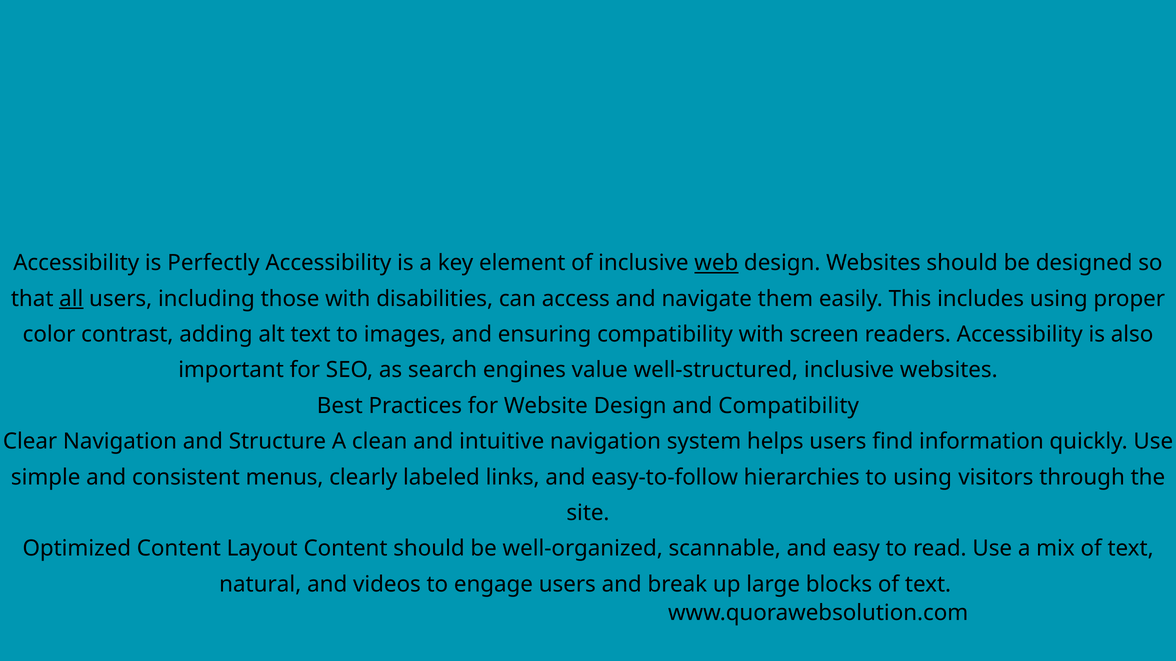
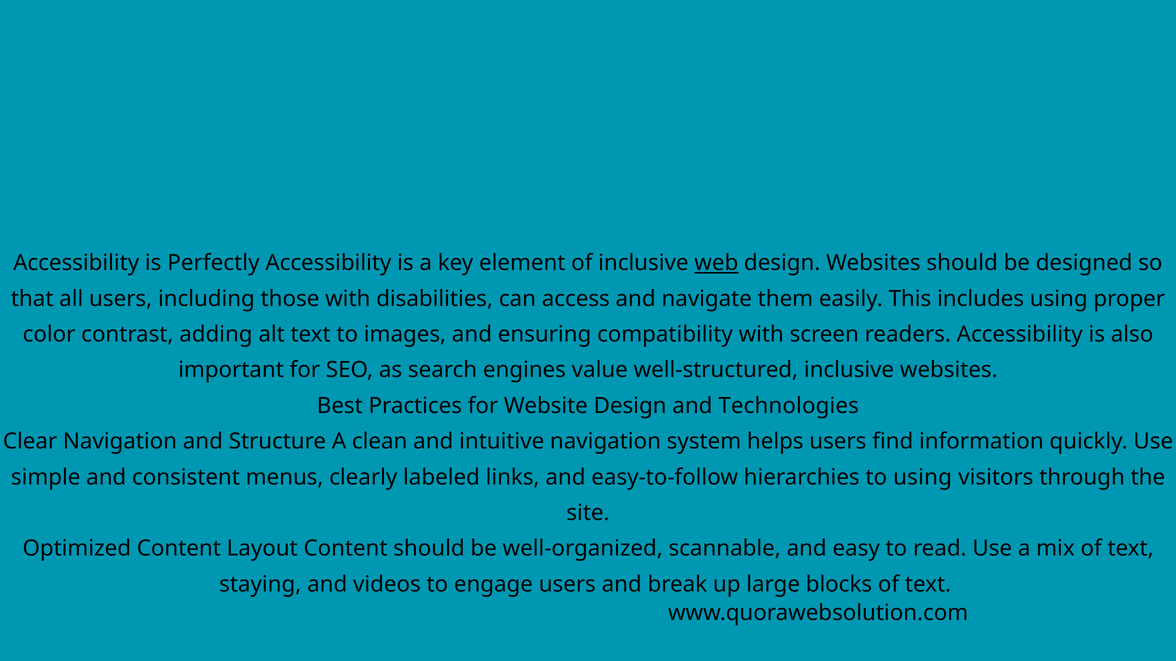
all underline: present -> none
and Compatibility: Compatibility -> Technologies
natural: natural -> staying
